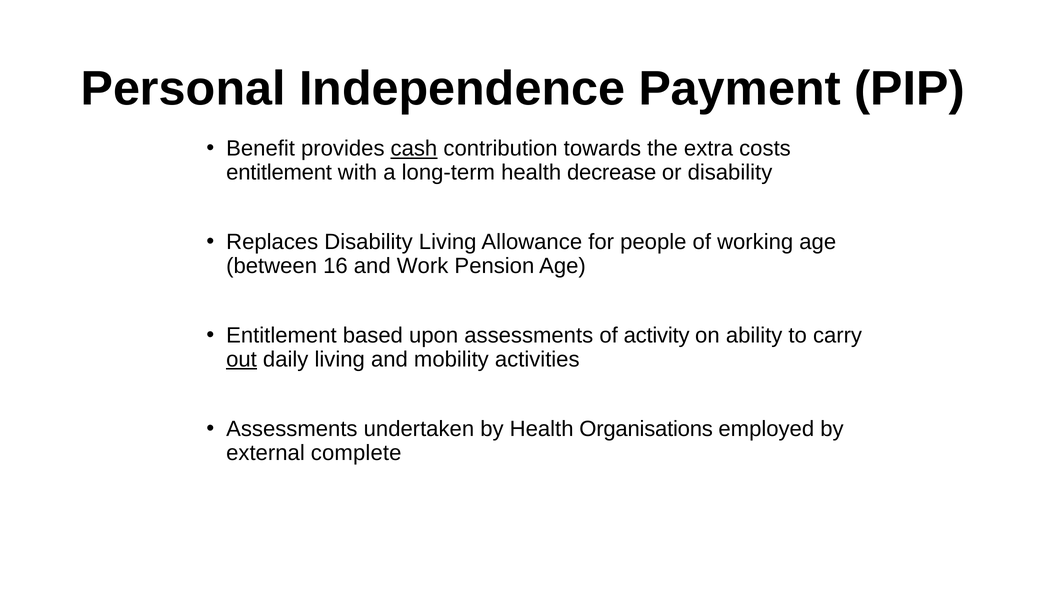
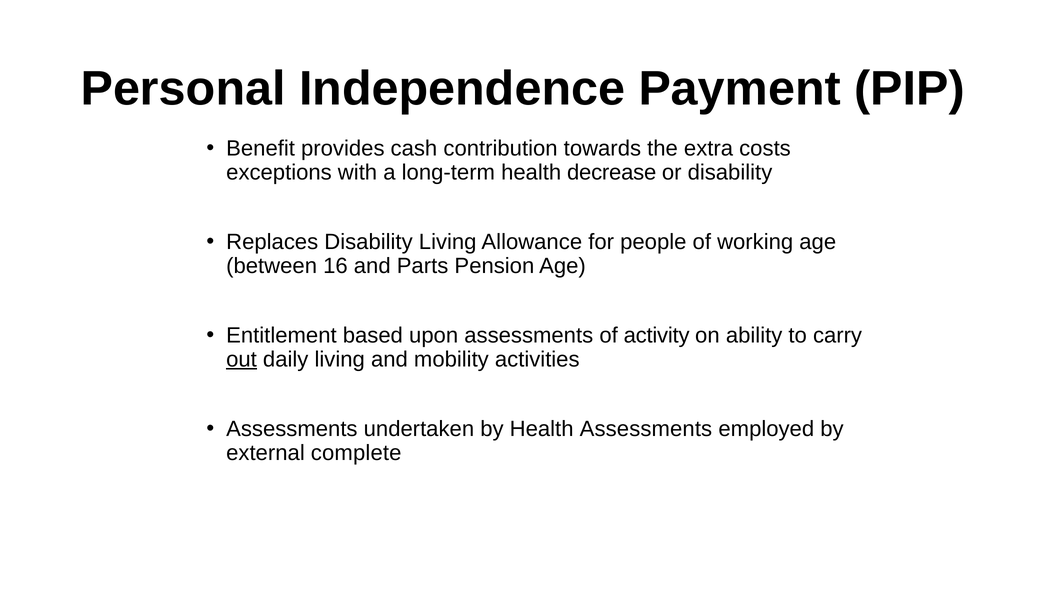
cash underline: present -> none
entitlement at (279, 173): entitlement -> exceptions
Work: Work -> Parts
Health Organisations: Organisations -> Assessments
